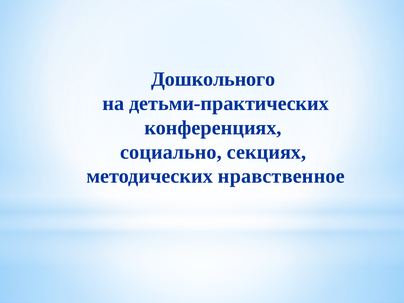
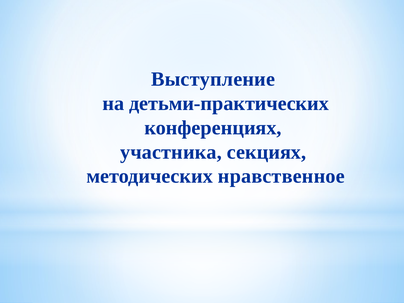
Дошкольного: Дошкольного -> Выступление
социально: социально -> участника
